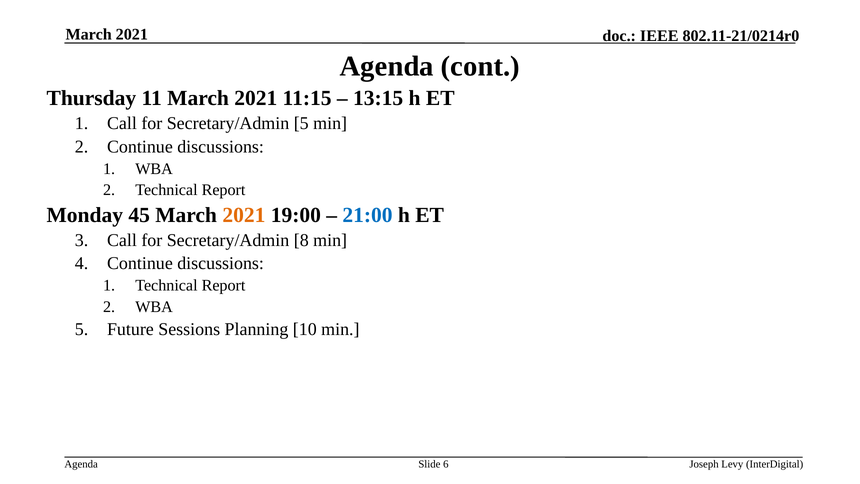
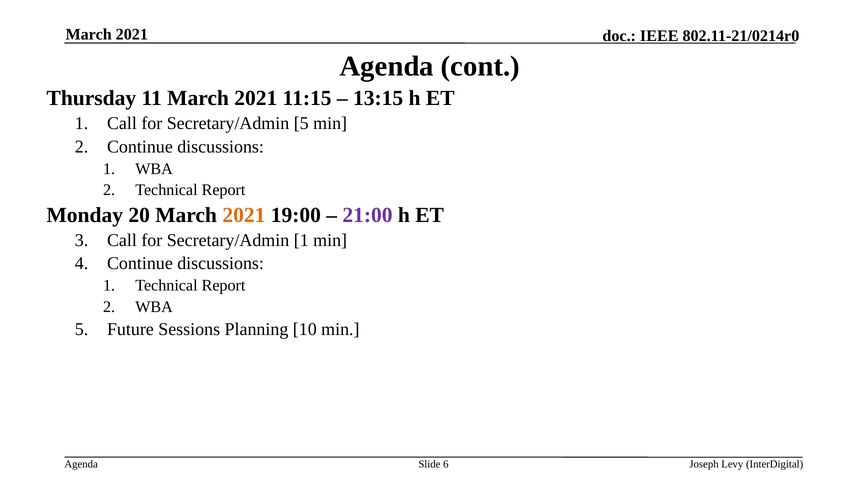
45: 45 -> 20
21:00 colour: blue -> purple
Secretary/Admin 8: 8 -> 1
